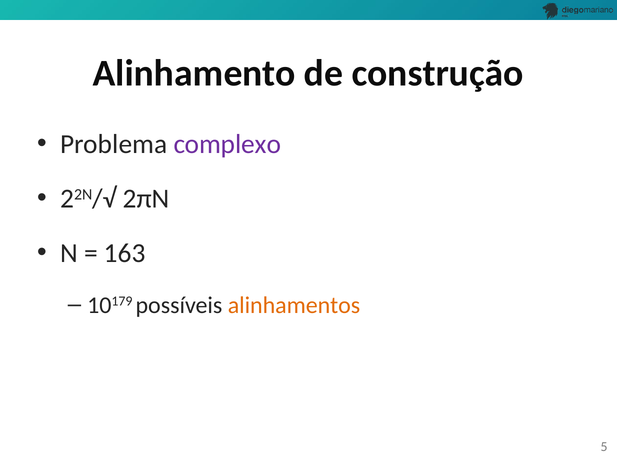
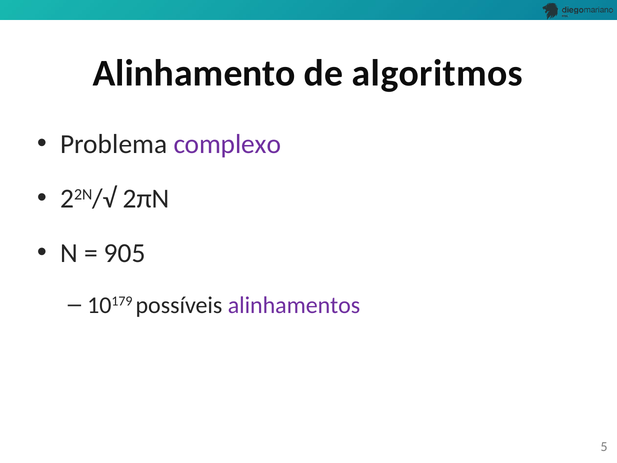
construção: construção -> algoritmos
163: 163 -> 905
alinhamentos colour: orange -> purple
